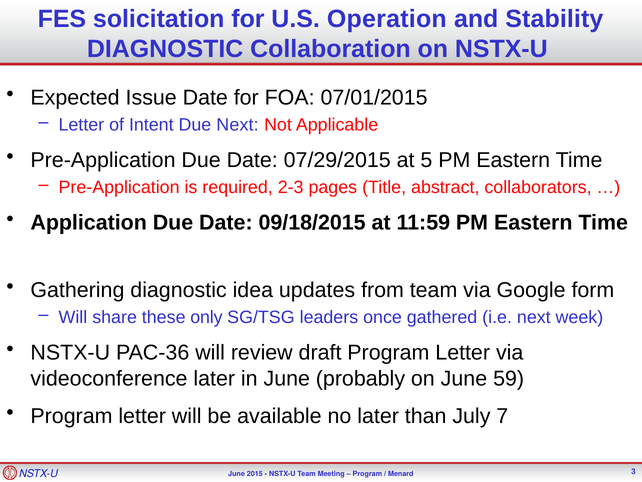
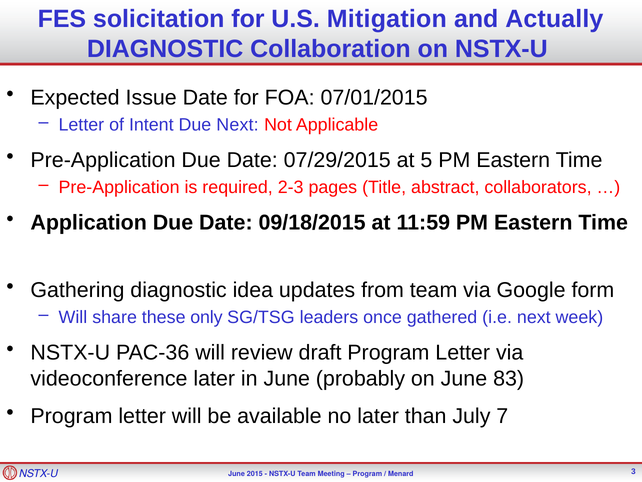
Operation: Operation -> Mitigation
Stability: Stability -> Actually
59: 59 -> 83
